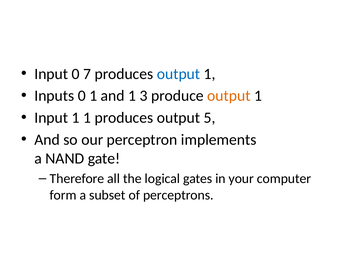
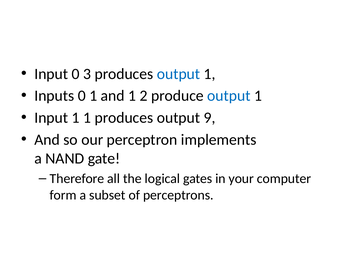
7: 7 -> 3
3: 3 -> 2
output at (229, 96) colour: orange -> blue
5: 5 -> 9
